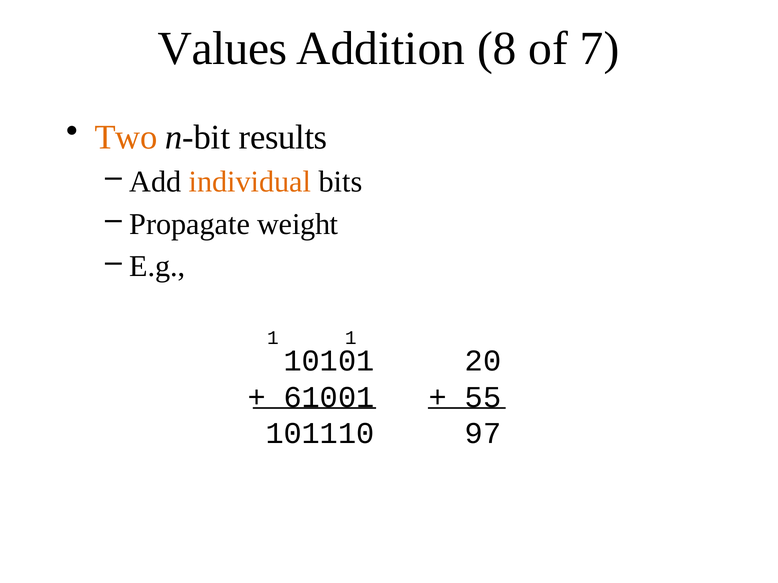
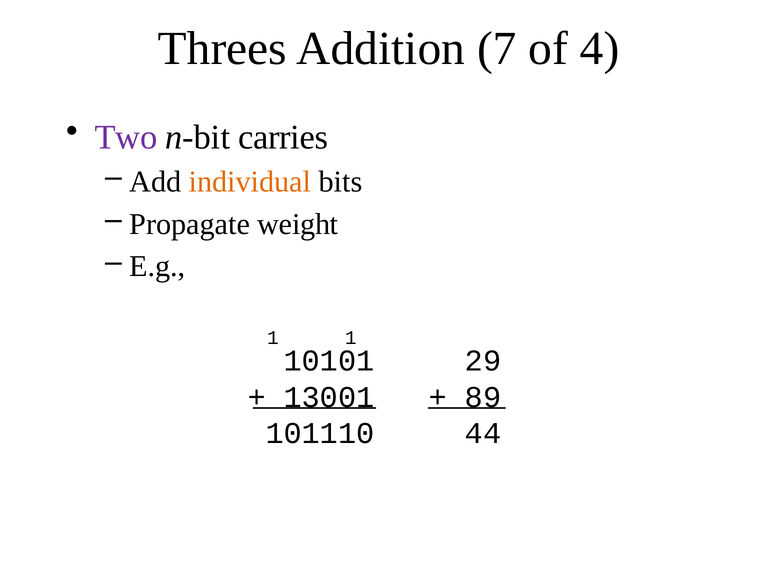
Values: Values -> Threes
8: 8 -> 7
7: 7 -> 4
Two colour: orange -> purple
results: results -> carries
20: 20 -> 29
61001: 61001 -> 13001
55: 55 -> 89
97: 97 -> 44
